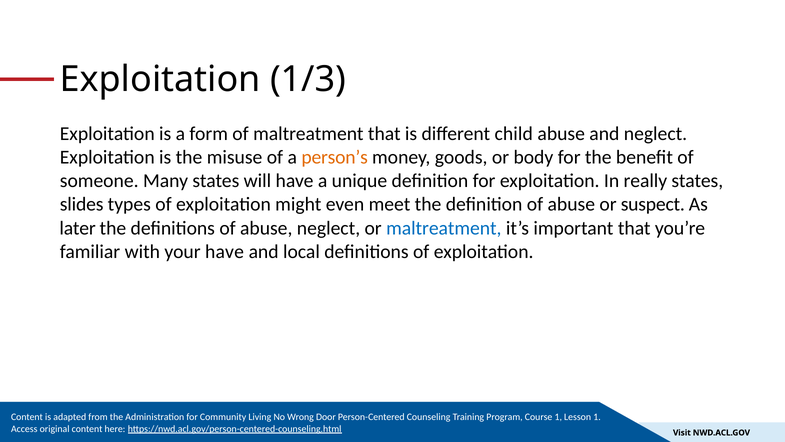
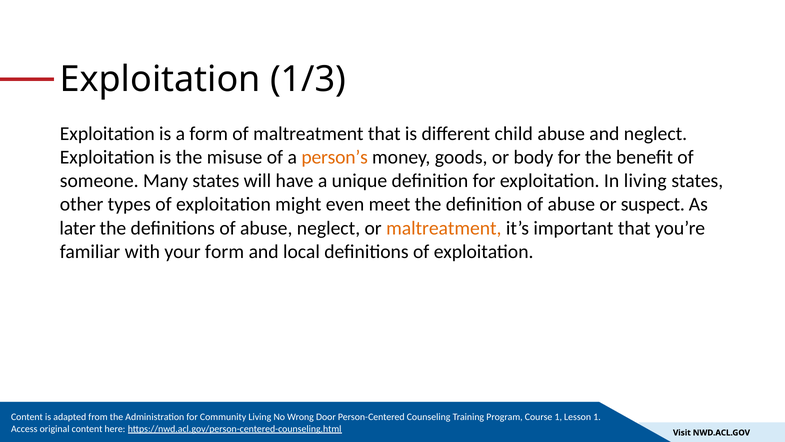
In really: really -> living
slides: slides -> other
maltreatment at (444, 228) colour: blue -> orange
your have: have -> form
